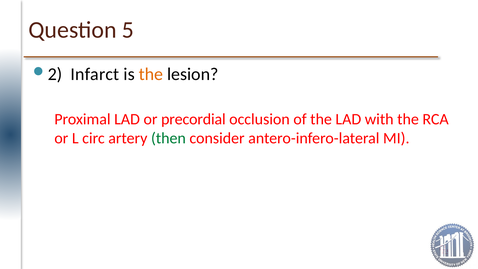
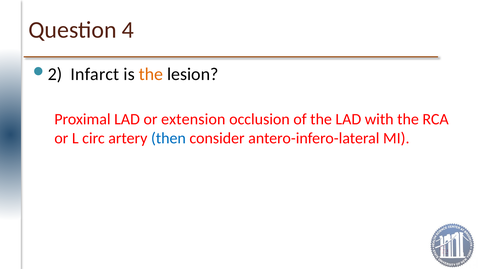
5: 5 -> 4
precordial: precordial -> extension
then colour: green -> blue
